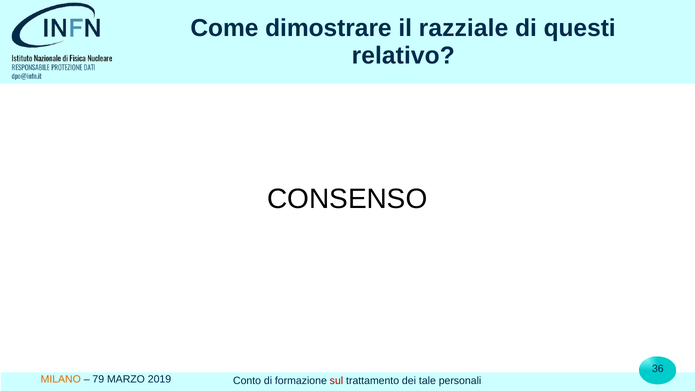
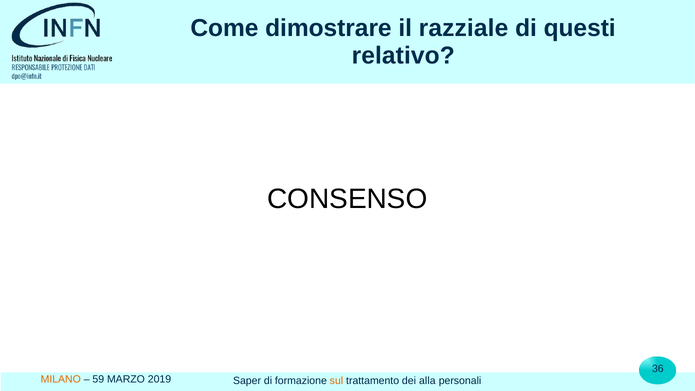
79: 79 -> 59
Conto: Conto -> Saper
sul colour: red -> orange
tale: tale -> alla
